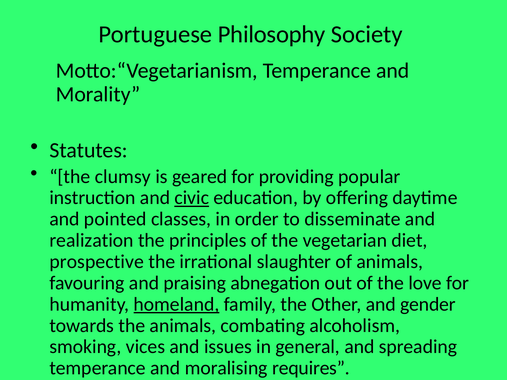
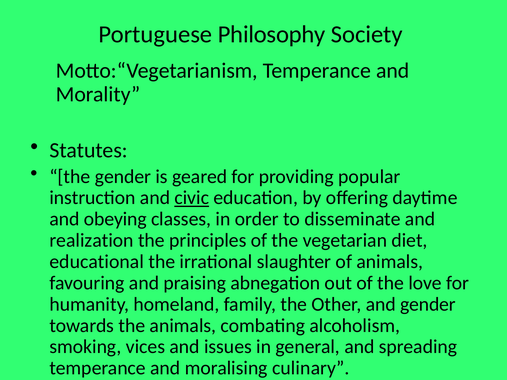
the clumsy: clumsy -> gender
pointed: pointed -> obeying
prospective: prospective -> educational
homeland underline: present -> none
requires: requires -> culinary
